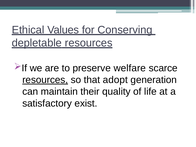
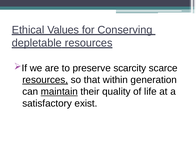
welfare: welfare -> scarcity
adopt: adopt -> within
maintain underline: none -> present
